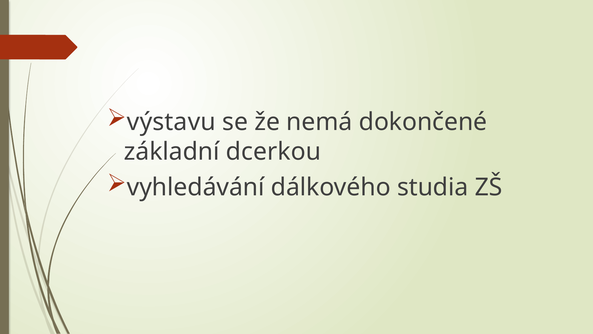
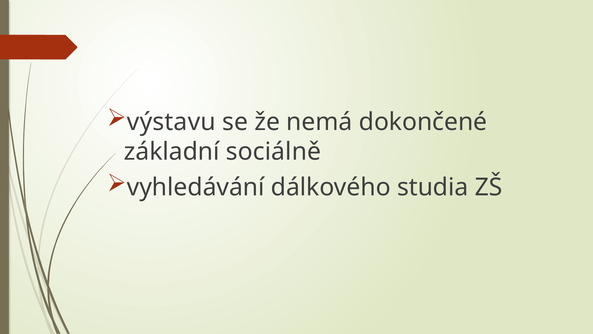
dcerkou: dcerkou -> sociálně
